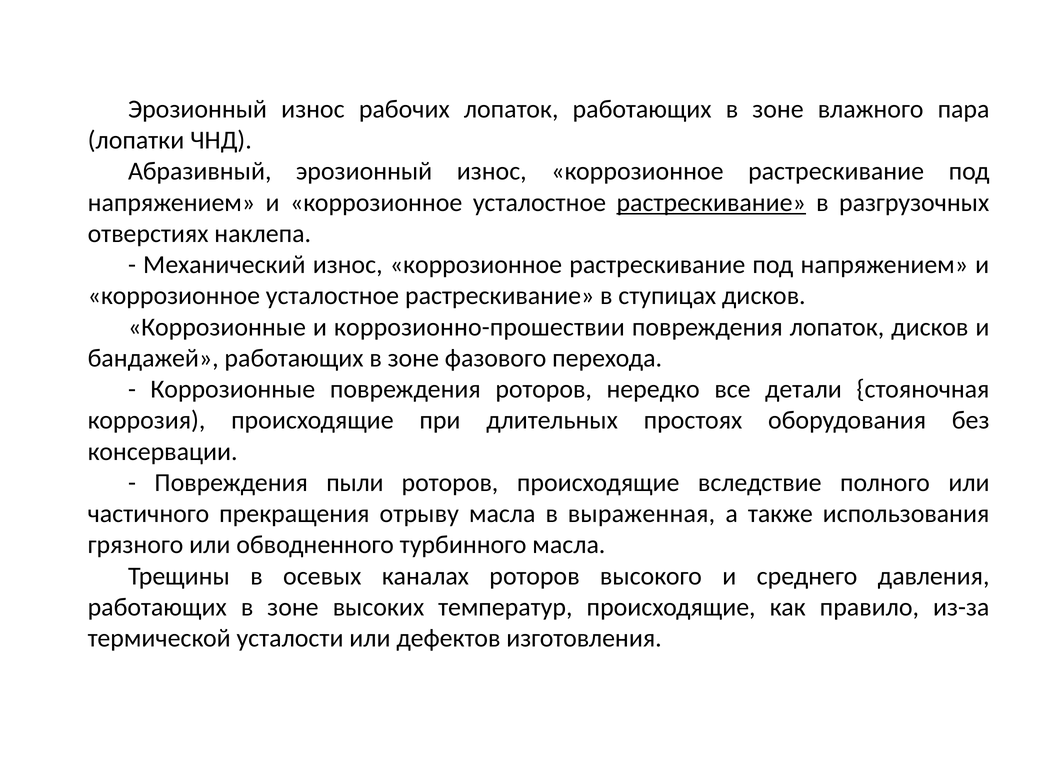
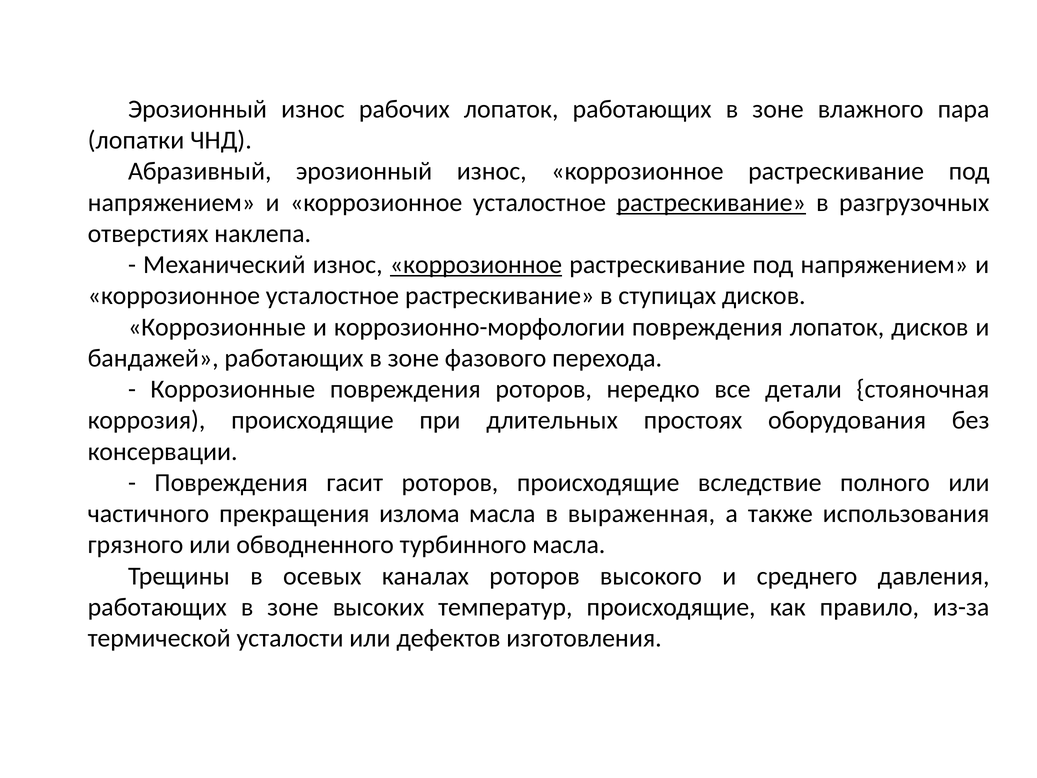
коррозионное at (476, 265) underline: none -> present
коррозионно-прошествии: коррозионно-прошествии -> коррозионно-морфологии
пыли: пыли -> гасит
отрыву: отрыву -> излома
